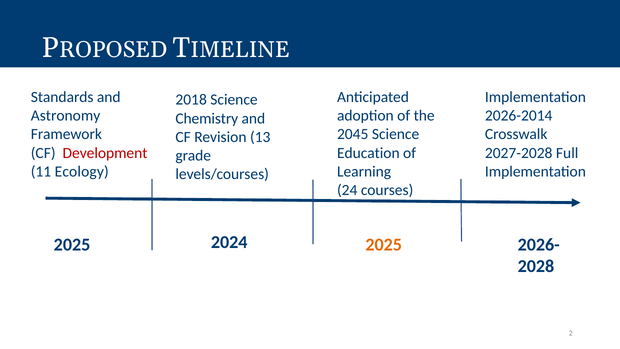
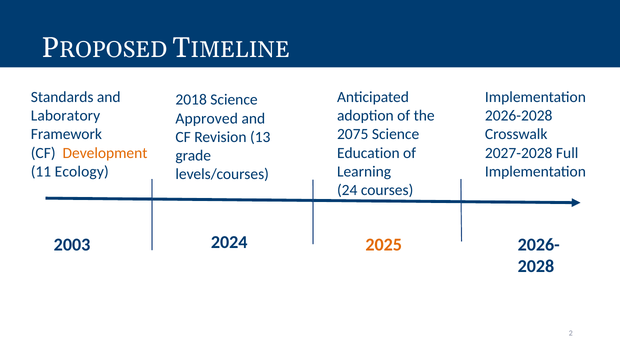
Astronomy: Astronomy -> Laboratory
2026-2014: 2026-2014 -> 2026-2028
Chemistry: Chemistry -> Approved
2045: 2045 -> 2075
Development colour: red -> orange
2025 at (72, 244): 2025 -> 2003
